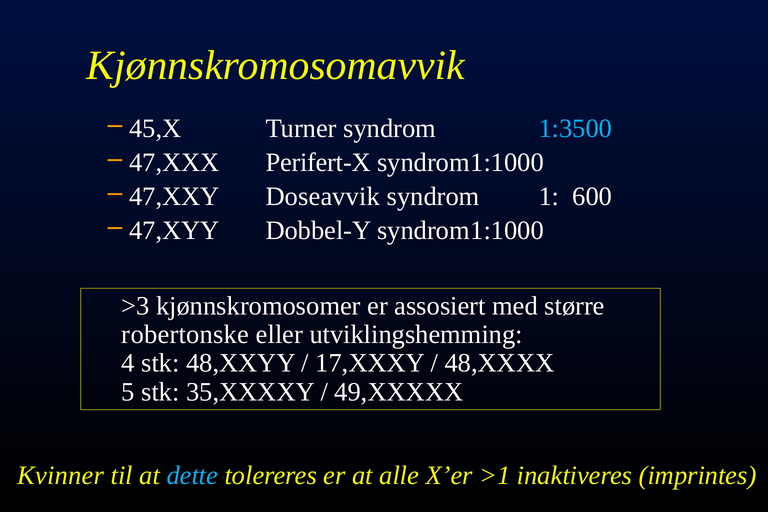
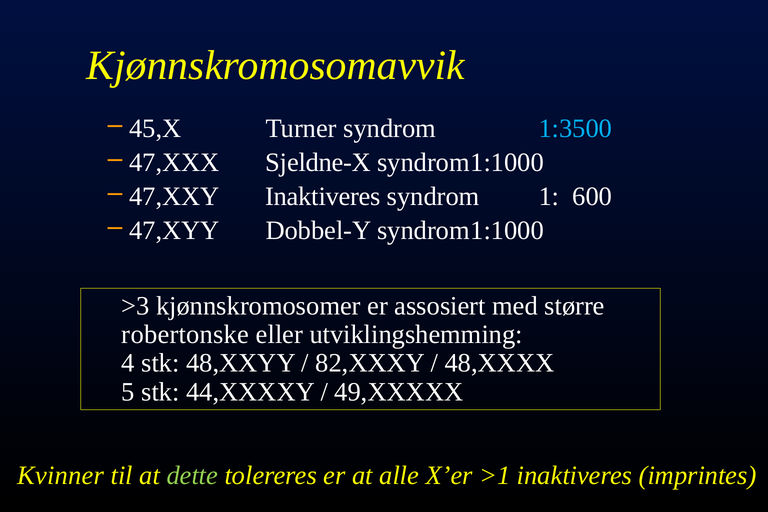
Perifert-X: Perifert-X -> Sjeldne-X
Doseavvik at (323, 196): Doseavvik -> Inaktiveres
17,XXXY: 17,XXXY -> 82,XXXY
35,XXXXY: 35,XXXXY -> 44,XXXXY
dette colour: light blue -> light green
